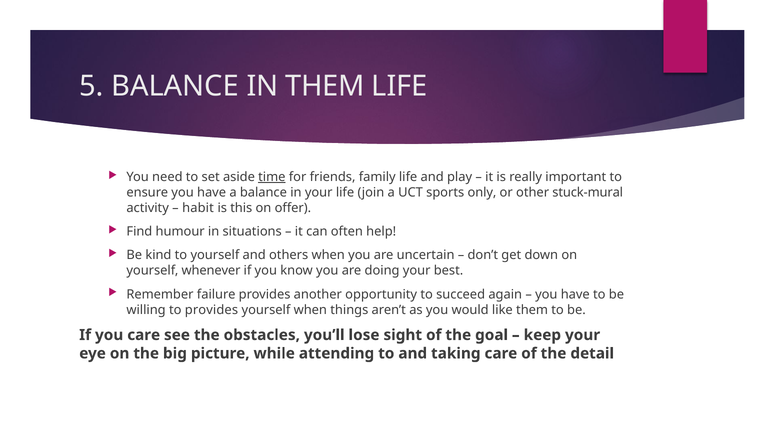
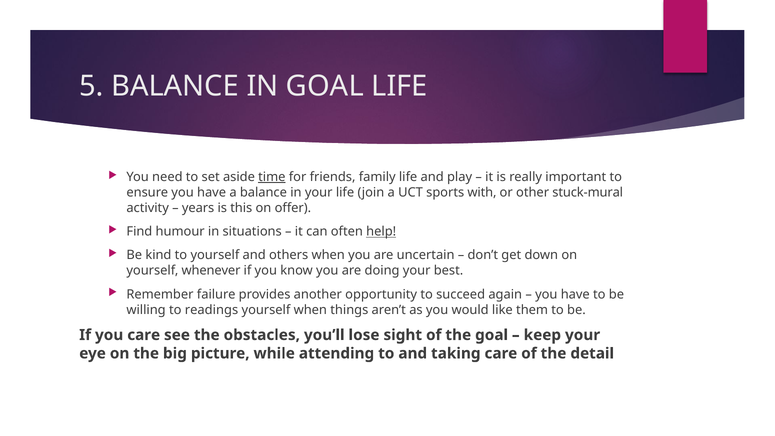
IN THEM: THEM -> GOAL
only: only -> with
habit: habit -> years
help underline: none -> present
to provides: provides -> readings
